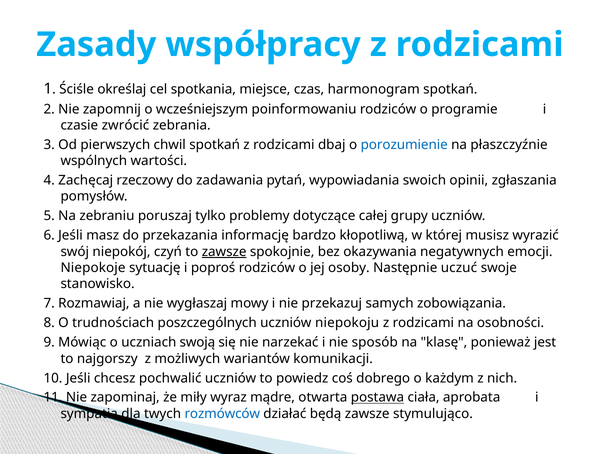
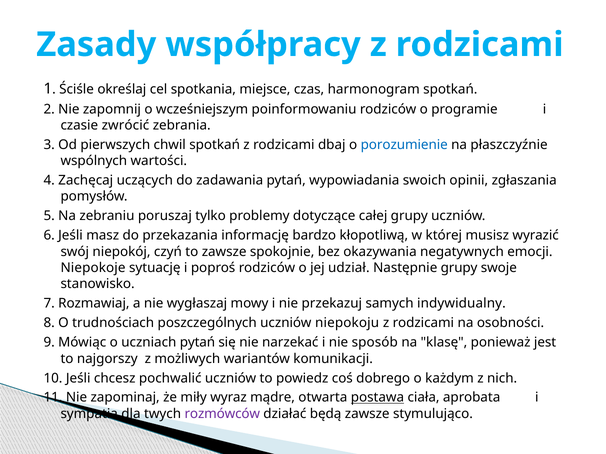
rzeczowy: rzeczowy -> uczących
zawsze at (224, 252) underline: present -> none
osoby: osoby -> udział
Następnie uczuć: uczuć -> grupy
zobowiązania: zobowiązania -> indywidualny
uczniach swoją: swoją -> pytań
rozmówców colour: blue -> purple
